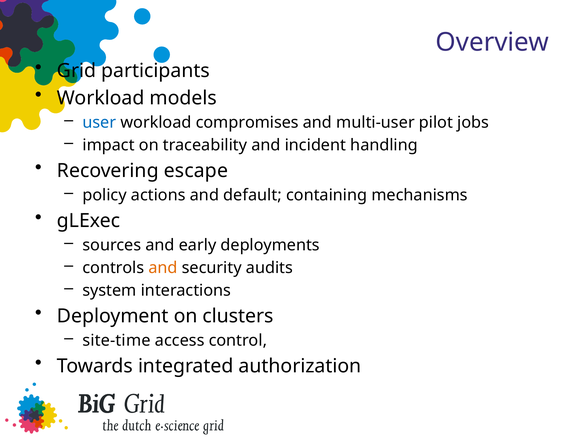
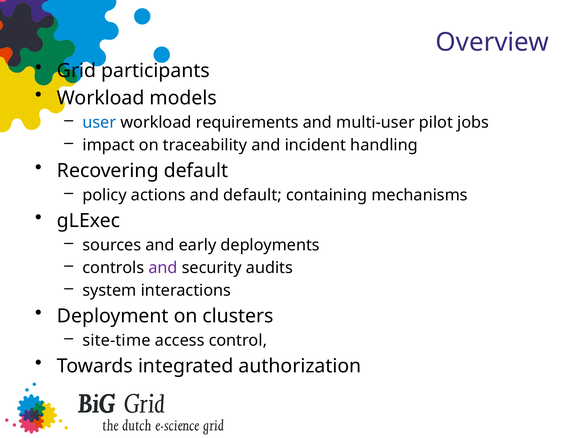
compromises: compromises -> requirements
Recovering escape: escape -> default
and at (163, 268) colour: orange -> purple
